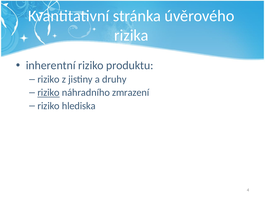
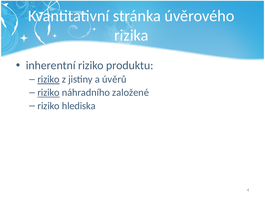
riziko at (49, 79) underline: none -> present
druhy: druhy -> úvěrů
zmrazení: zmrazení -> založené
